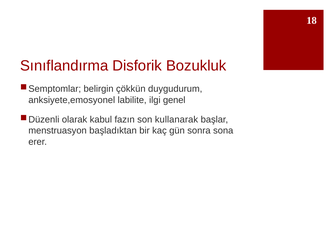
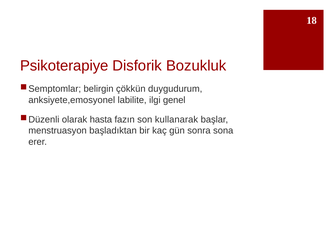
Sınıflandırma: Sınıflandırma -> Psikoterapiye
kabul: kabul -> hasta
